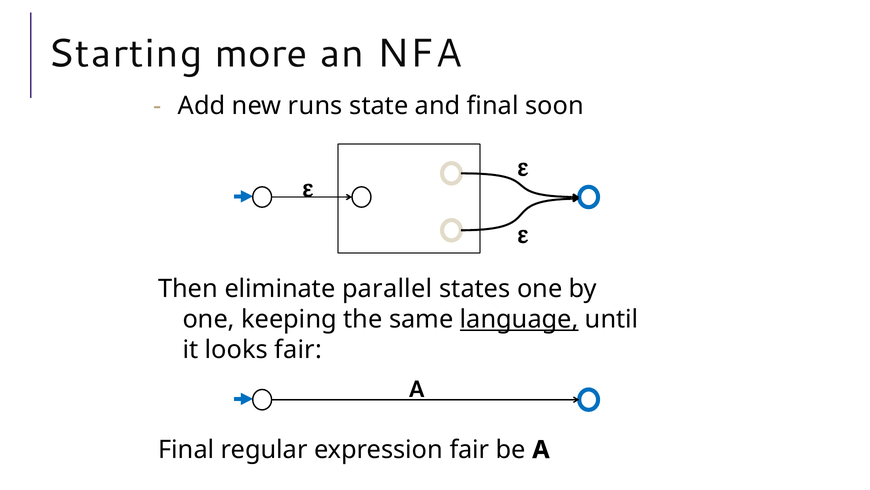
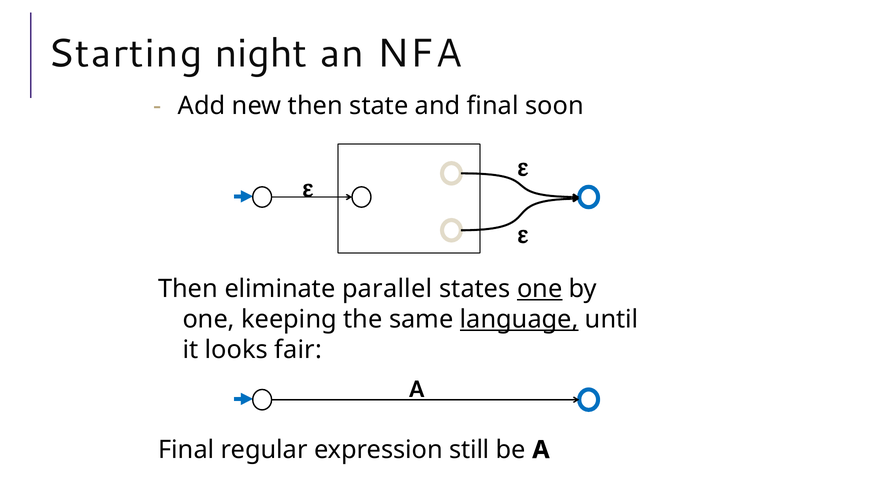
more: more -> night
new runs: runs -> then
one at (540, 288) underline: none -> present
expression fair: fair -> still
